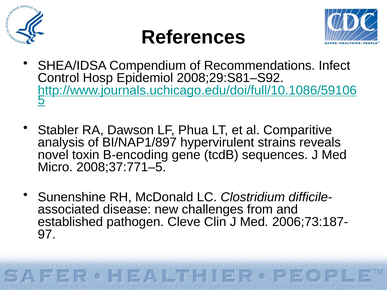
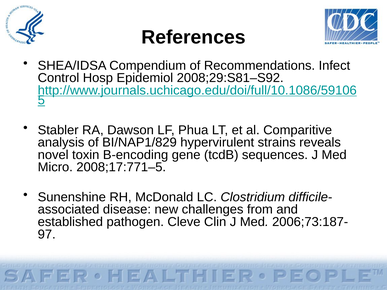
BI/NAP1/897: BI/NAP1/897 -> BI/NAP1/829
2008;37:771–5: 2008;37:771–5 -> 2008;17:771–5
